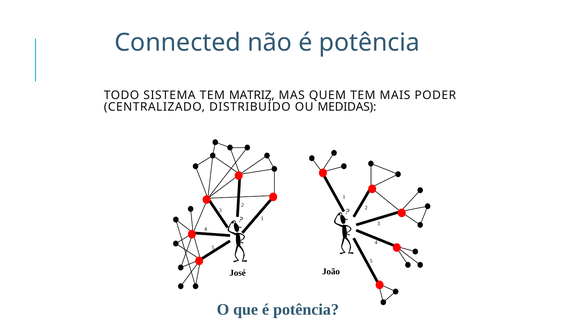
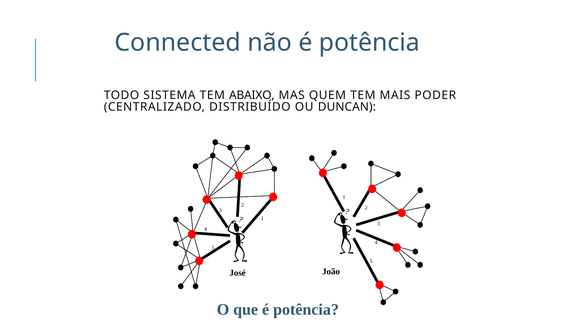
MATRIZ: MATRIZ -> ABAIXO
MEDIDAS: MEDIDAS -> DUNCAN
